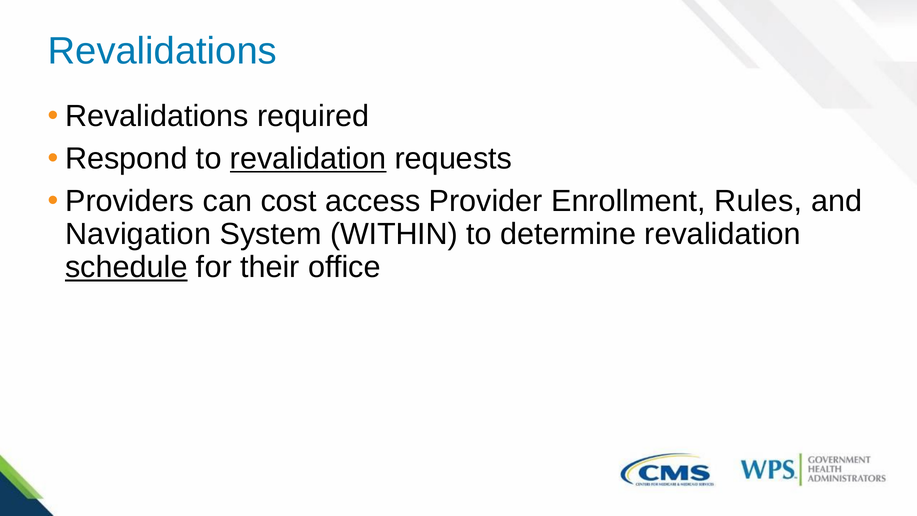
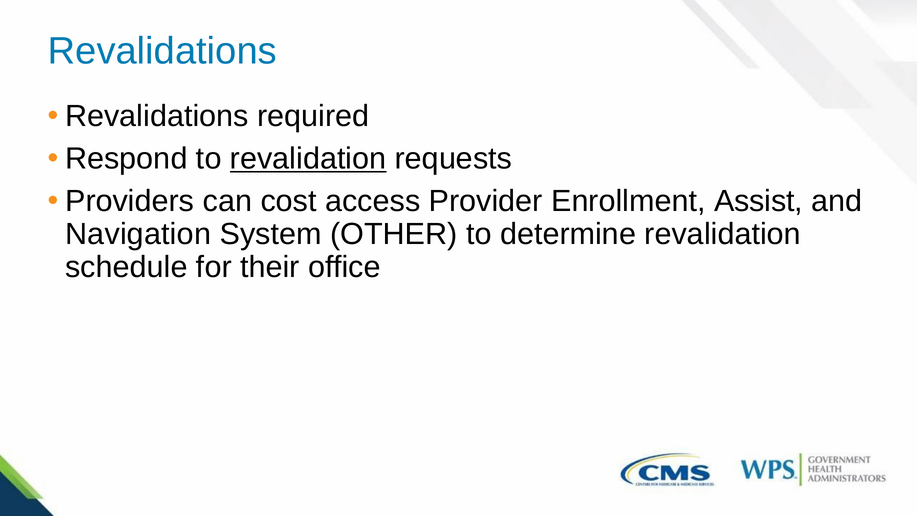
Rules: Rules -> Assist
WITHIN: WITHIN -> OTHER
schedule underline: present -> none
